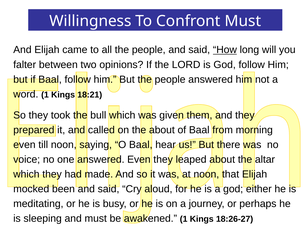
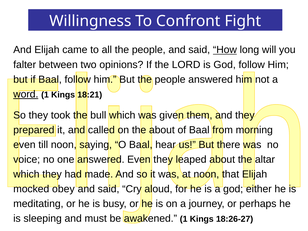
Confront Must: Must -> Fight
word underline: none -> present
been: been -> obey
